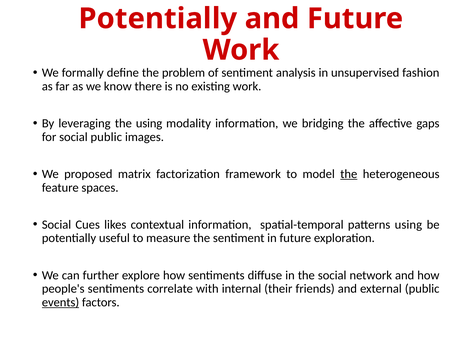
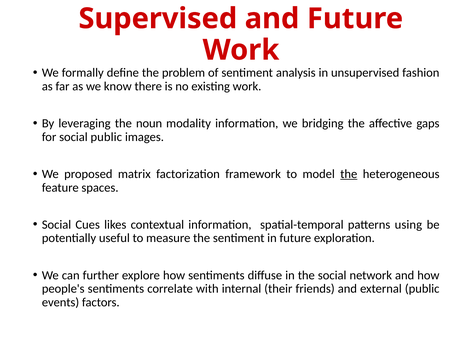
Potentially at (158, 19): Potentially -> Supervised
the using: using -> noun
events underline: present -> none
